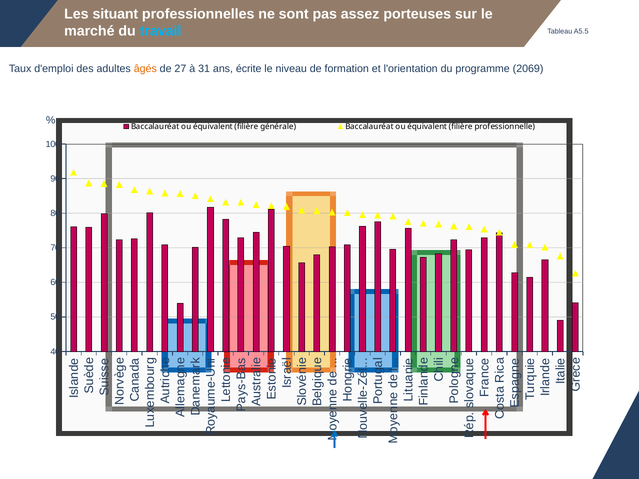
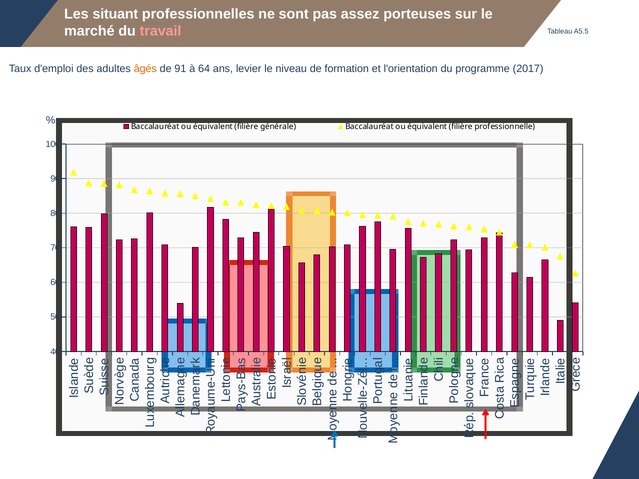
travail colour: light blue -> pink
27: 27 -> 91
31: 31 -> 64
écrite: écrite -> levier
2069: 2069 -> 2017
